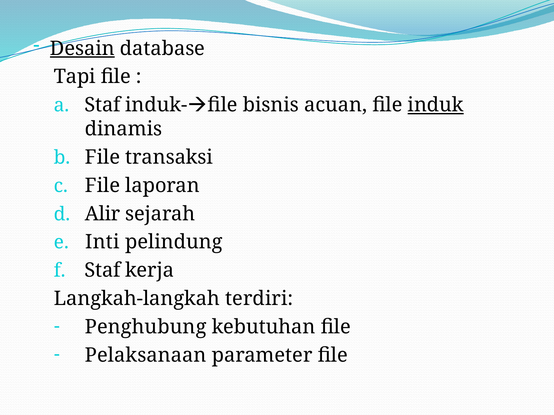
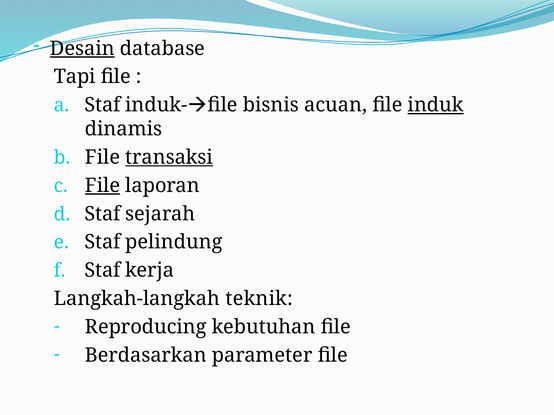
transaksi underline: none -> present
File at (103, 186) underline: none -> present
Alir at (103, 214): Alir -> Staf
Inti at (102, 242): Inti -> Staf
terdiri: terdiri -> teknik
Penghubung: Penghubung -> Reproducing
Pelaksanaan: Pelaksanaan -> Berdasarkan
